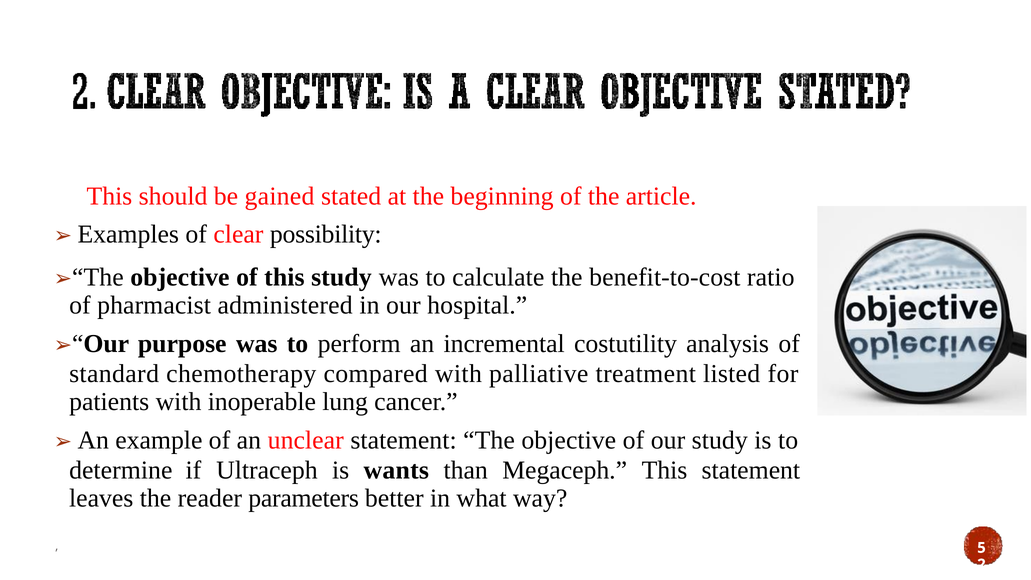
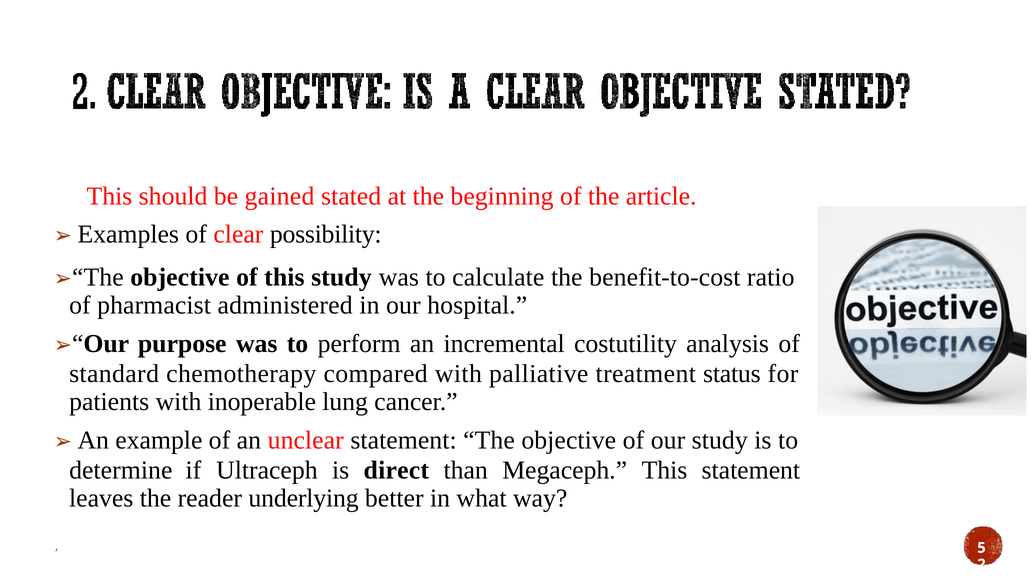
listed: listed -> status
wants: wants -> direct
parameters: parameters -> underlying
